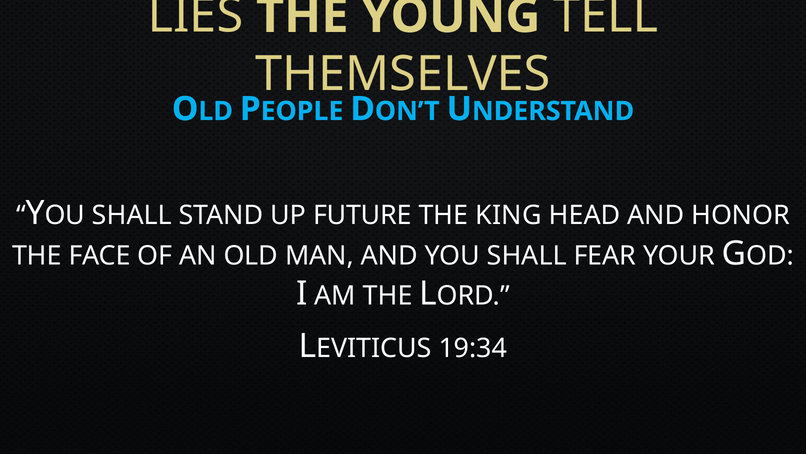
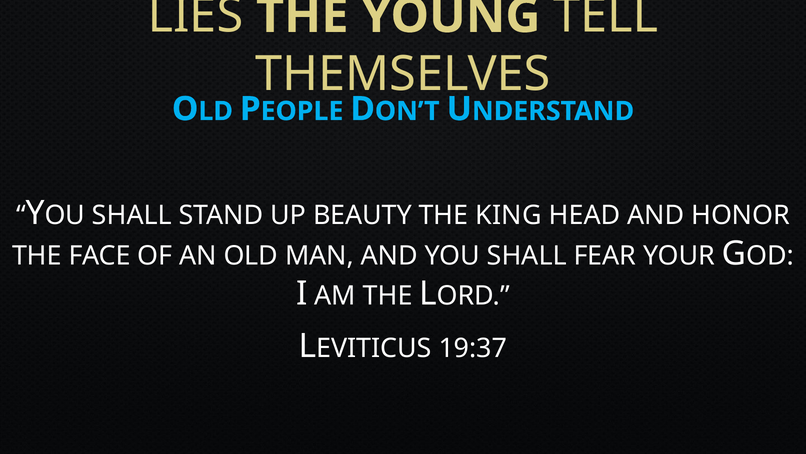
FUTURE: FUTURE -> BEAUTY
19:34: 19:34 -> 19:37
